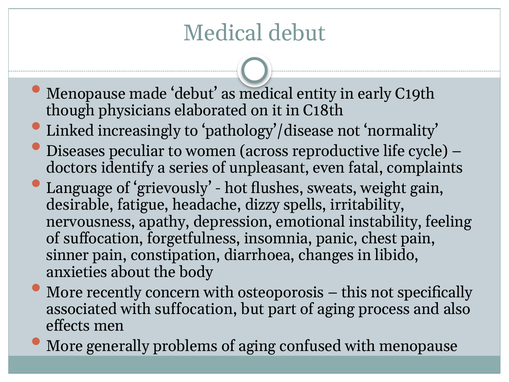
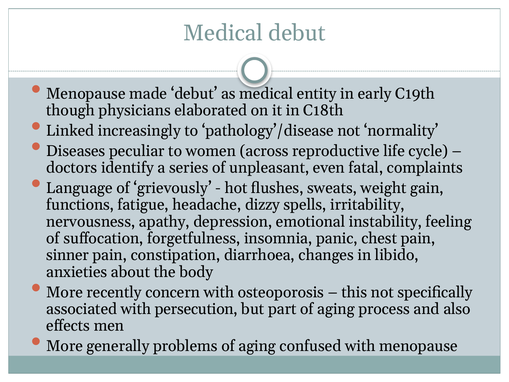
desirable: desirable -> functions
with suffocation: suffocation -> persecution
